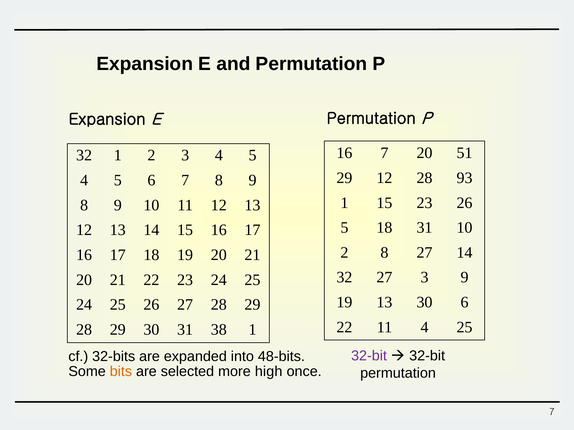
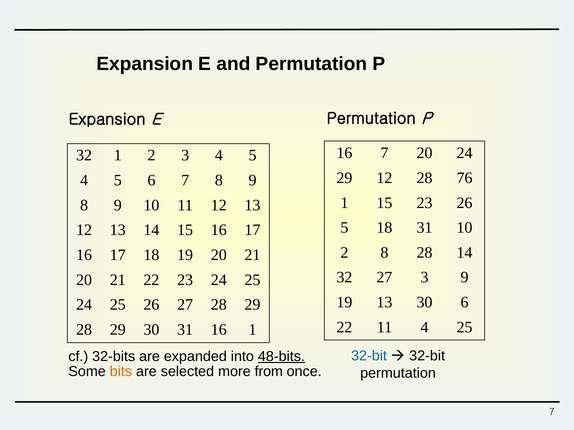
20 51: 51 -> 24
93: 93 -> 76
8 27: 27 -> 28
31 38: 38 -> 16
32-bit at (369, 356) colour: purple -> blue
48-bits underline: none -> present
high: high -> from
